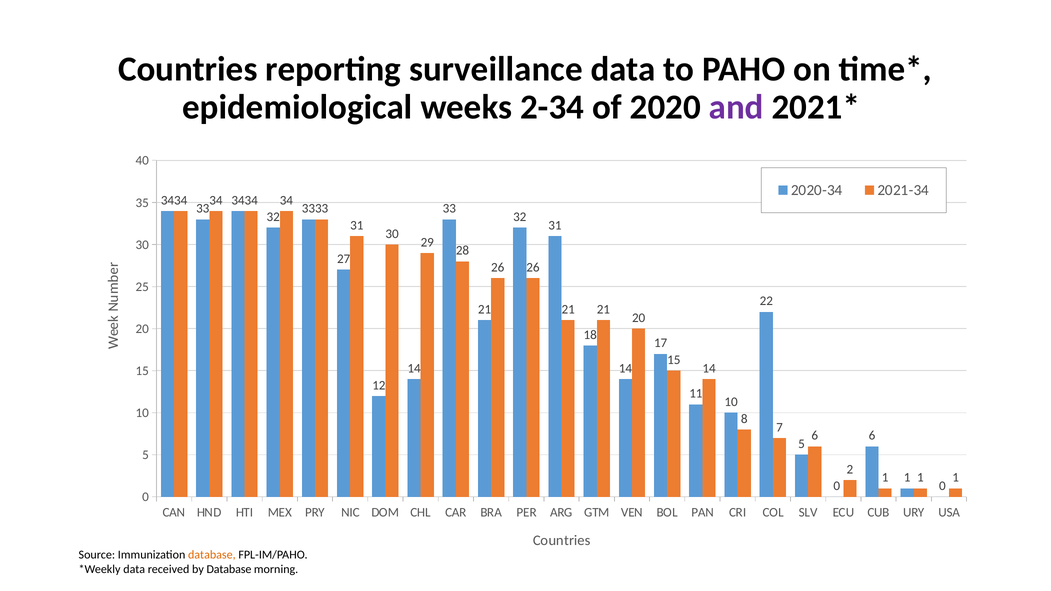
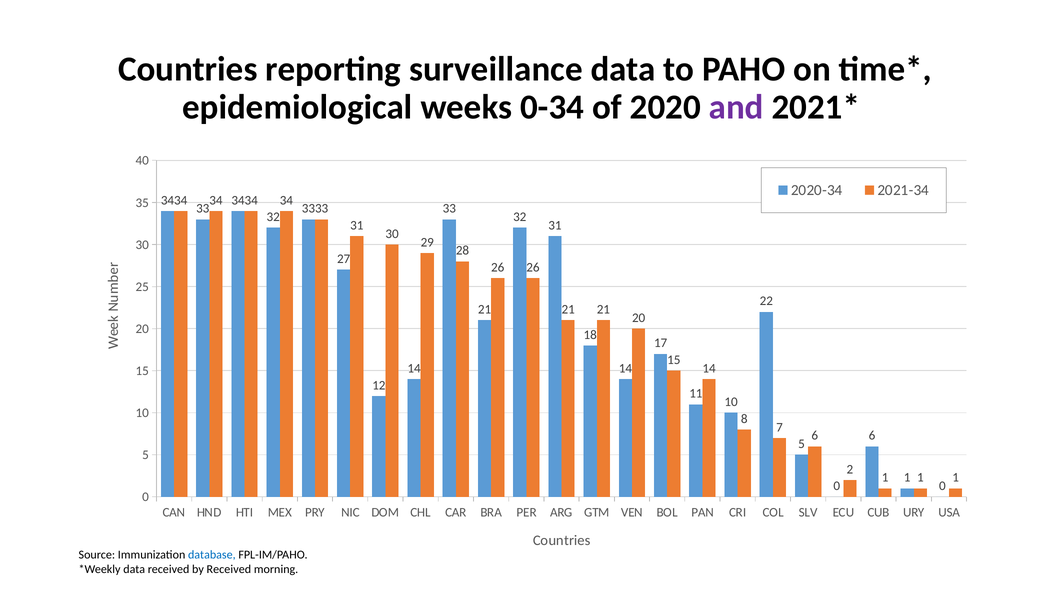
2-34: 2-34 -> 0-34
database at (212, 555) colour: orange -> blue
by Database: Database -> Received
